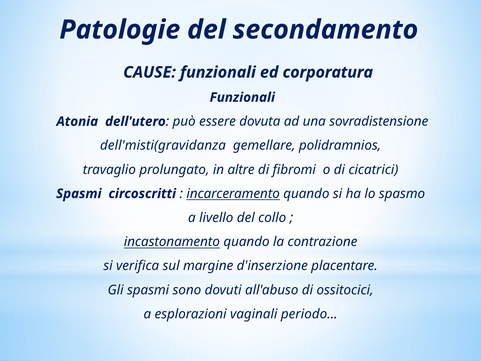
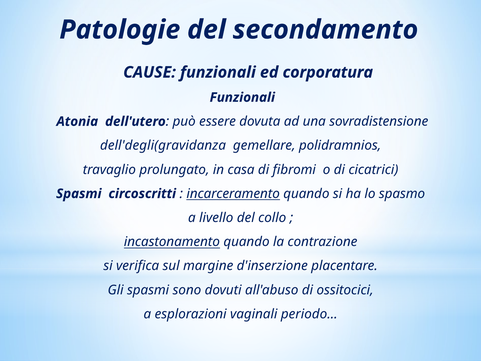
dell'misti(gravidanza: dell'misti(gravidanza -> dell'degli(gravidanza
altre: altre -> casa
